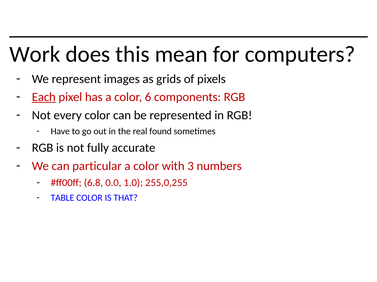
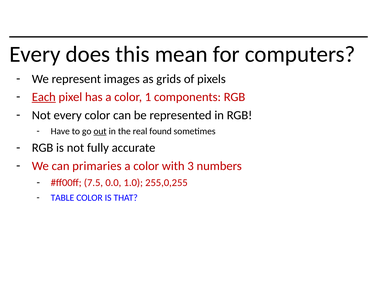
Work at (35, 55): Work -> Every
6: 6 -> 1
out underline: none -> present
particular: particular -> primaries
6.8: 6.8 -> 7.5
